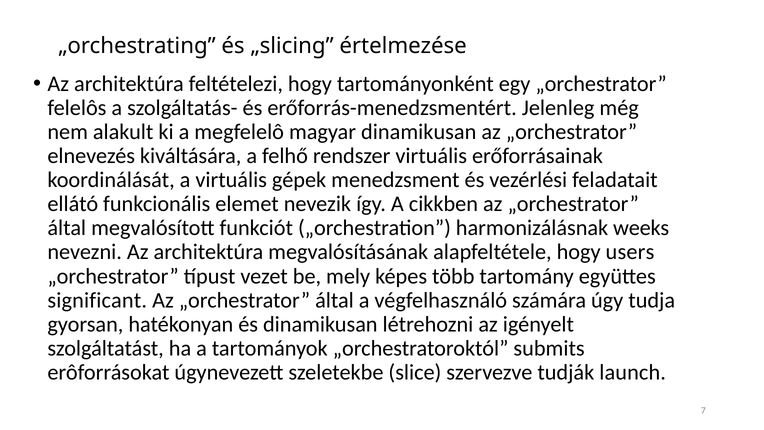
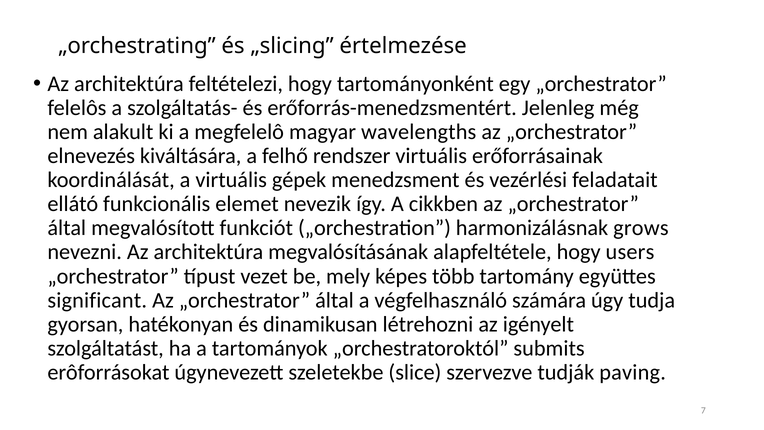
magyar dinamikusan: dinamikusan -> wavelengths
weeks: weeks -> grows
launch: launch -> paving
